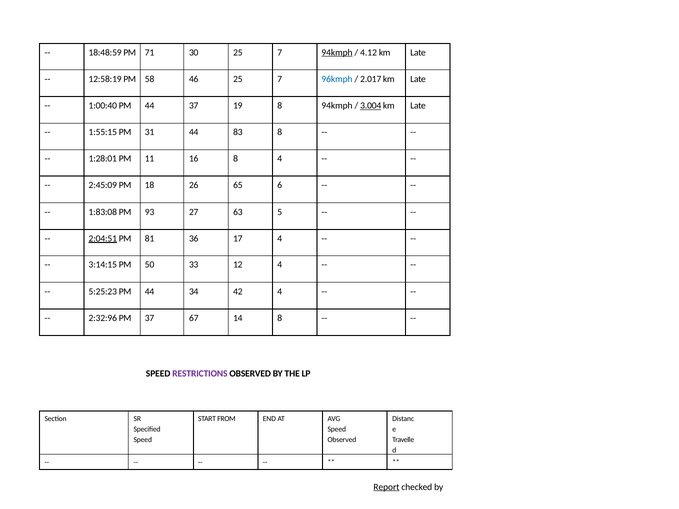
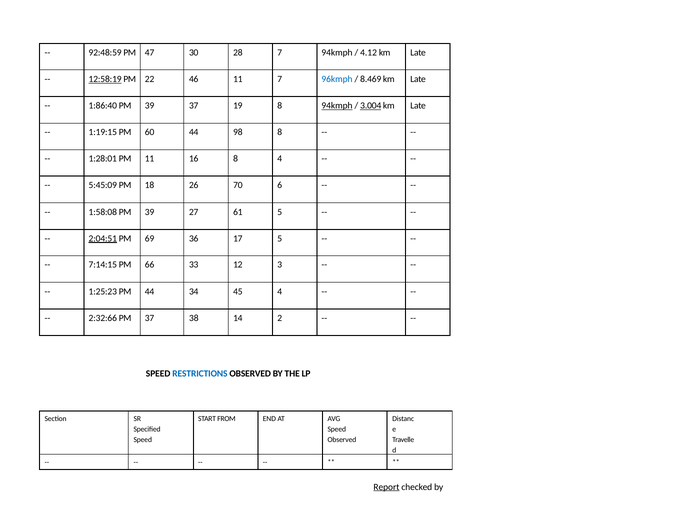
18:48:59: 18:48:59 -> 92:48:59
71: 71 -> 47
30 25: 25 -> 28
94kmph at (337, 52) underline: present -> none
12:58:19 underline: none -> present
58: 58 -> 22
46 25: 25 -> 11
2.017: 2.017 -> 8.469
1:00:40: 1:00:40 -> 1:86:40
44 at (150, 106): 44 -> 39
94kmph at (337, 106) underline: none -> present
1:55:15: 1:55:15 -> 1:19:15
31: 31 -> 60
83: 83 -> 98
2:45:09: 2:45:09 -> 5:45:09
65: 65 -> 70
1:83:08: 1:83:08 -> 1:58:08
93 at (150, 212): 93 -> 39
63: 63 -> 61
81: 81 -> 69
17 4: 4 -> 5
3:14:15: 3:14:15 -> 7:14:15
50: 50 -> 66
12 4: 4 -> 3
5:25:23: 5:25:23 -> 1:25:23
42: 42 -> 45
2:32:96: 2:32:96 -> 2:32:66
67: 67 -> 38
14 8: 8 -> 2
RESTRICTIONS colour: purple -> blue
